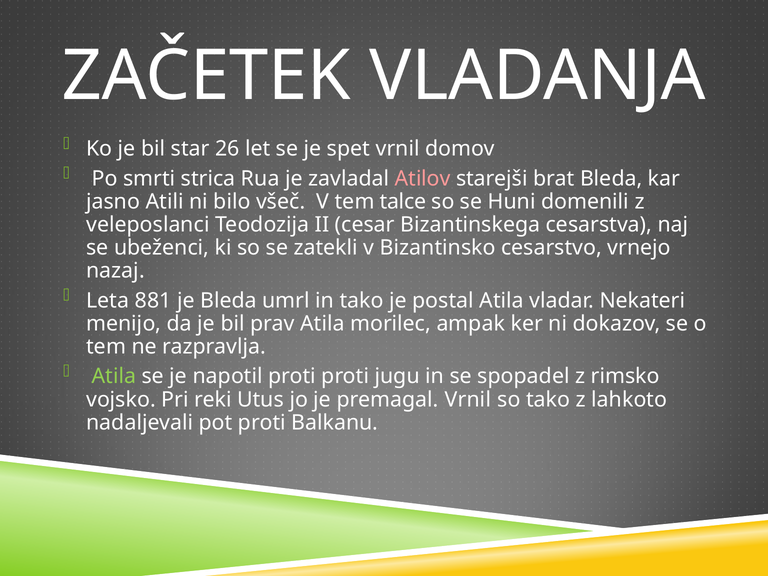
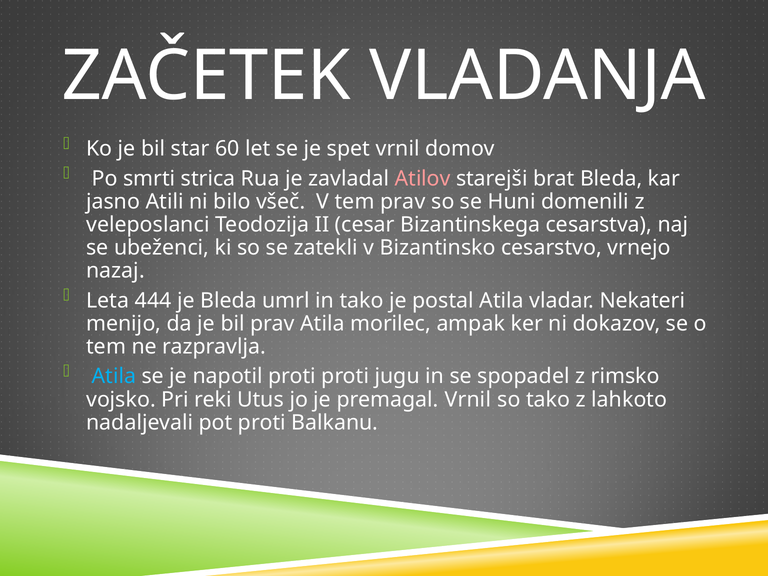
26: 26 -> 60
tem talce: talce -> prav
881: 881 -> 444
Atila at (114, 376) colour: light green -> light blue
